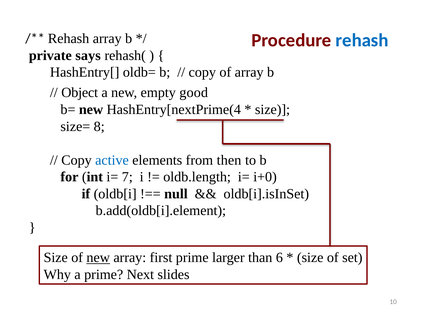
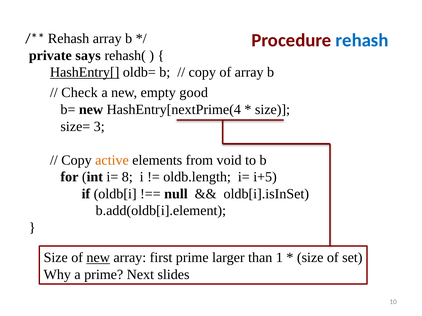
HashEntry[ underline: none -> present
Object: Object -> Check
8: 8 -> 3
active colour: blue -> orange
then: then -> void
7: 7 -> 8
i+0: i+0 -> i+5
6: 6 -> 1
